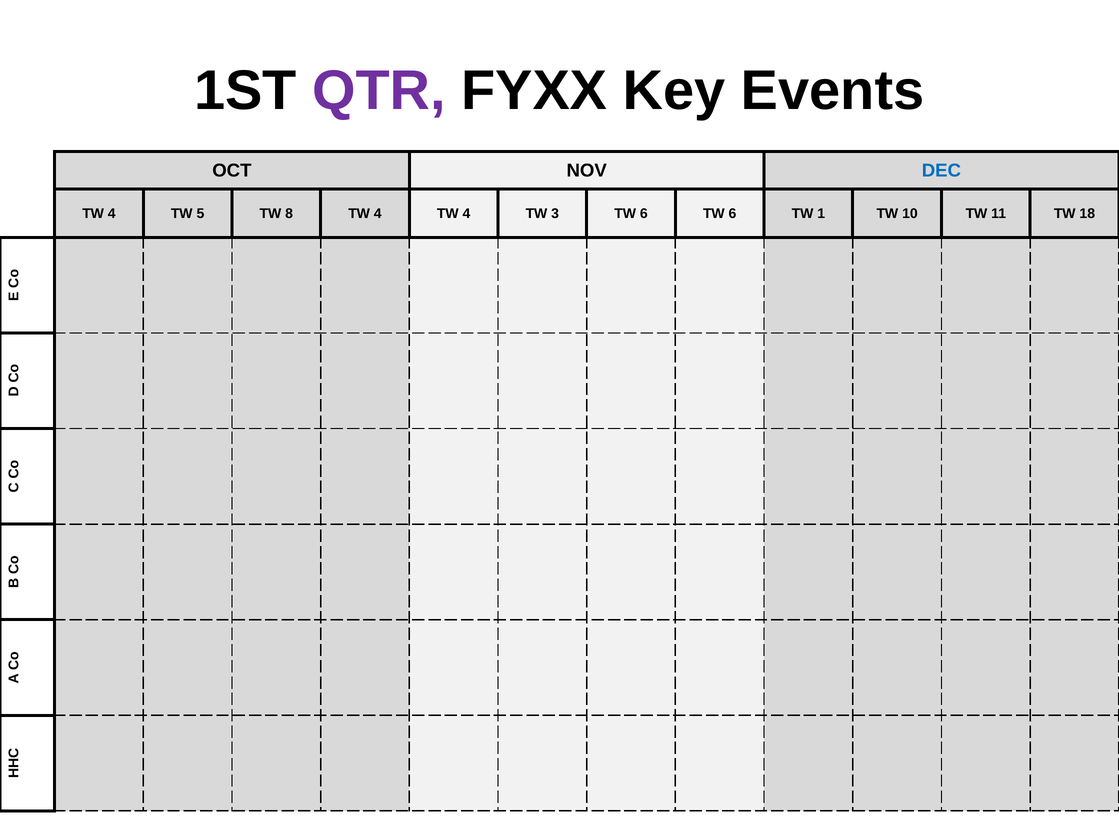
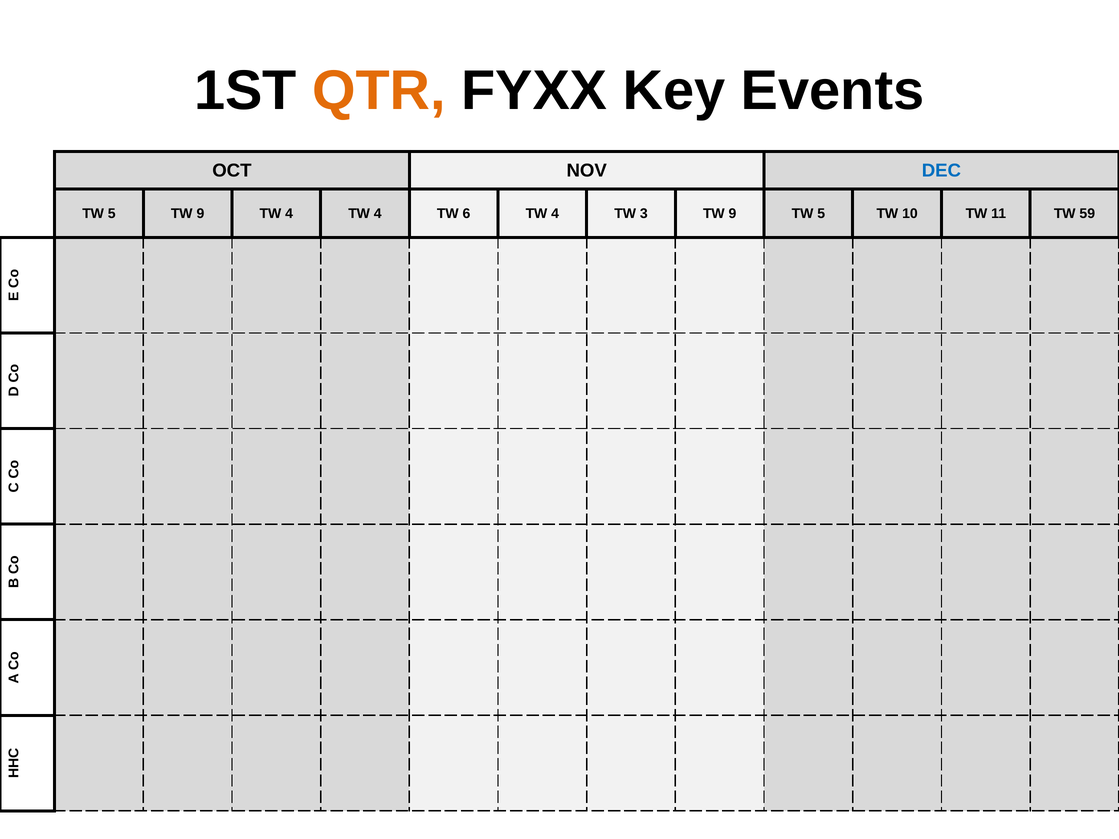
QTR colour: purple -> orange
4 at (112, 214): 4 -> 5
5 at (200, 214): 5 -> 9
8 at (289, 214): 8 -> 4
4 TW 4: 4 -> 6
3 at (555, 214): 3 -> 4
6 at (644, 214): 6 -> 3
6 at (732, 214): 6 -> 9
1 at (821, 214): 1 -> 5
18: 18 -> 59
